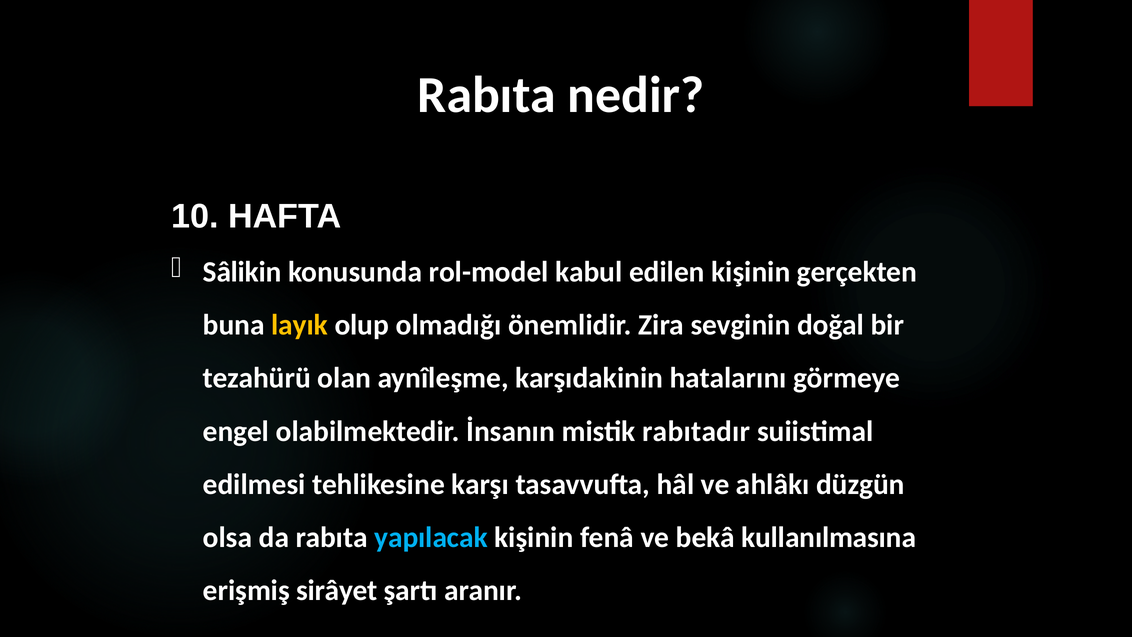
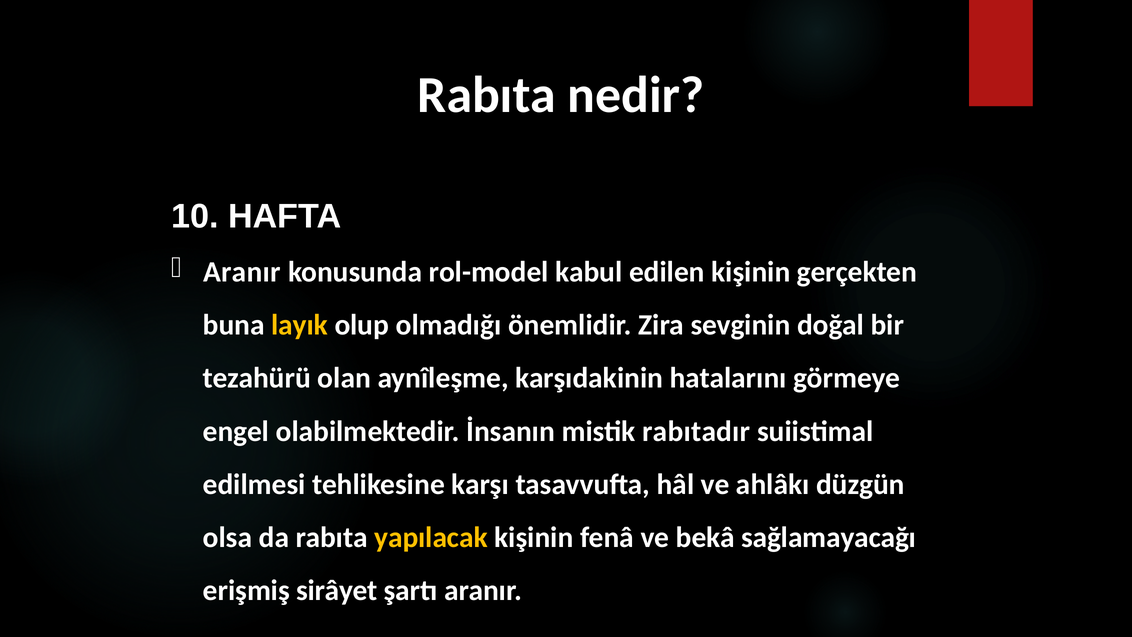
Sâlikin at (242, 272): Sâlikin -> Aranır
yapılacak colour: light blue -> yellow
kullanılmasına: kullanılmasına -> sağlamayacağı
